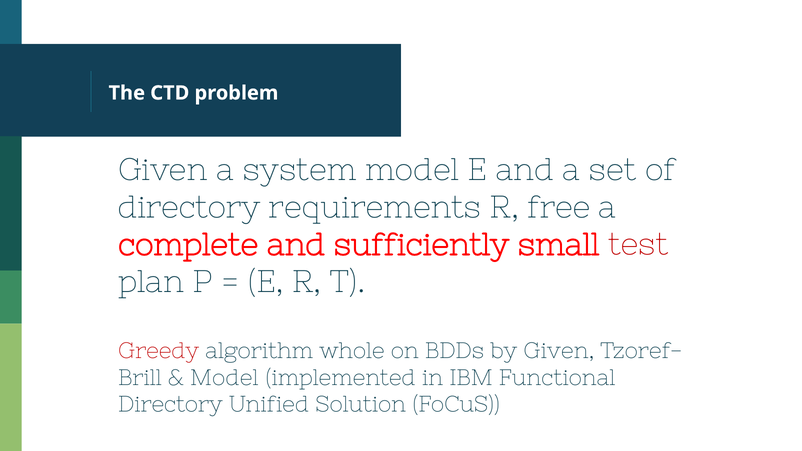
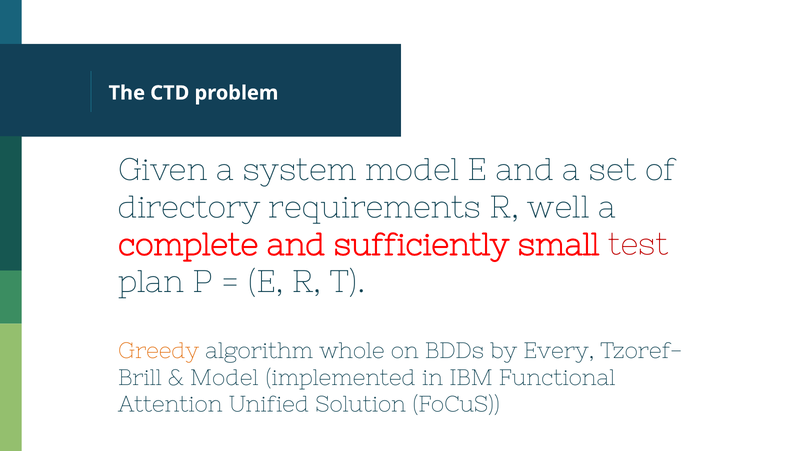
free: free -> well
Greedy colour: red -> orange
by Given: Given -> Every
Directory at (170, 405): Directory -> Attention
